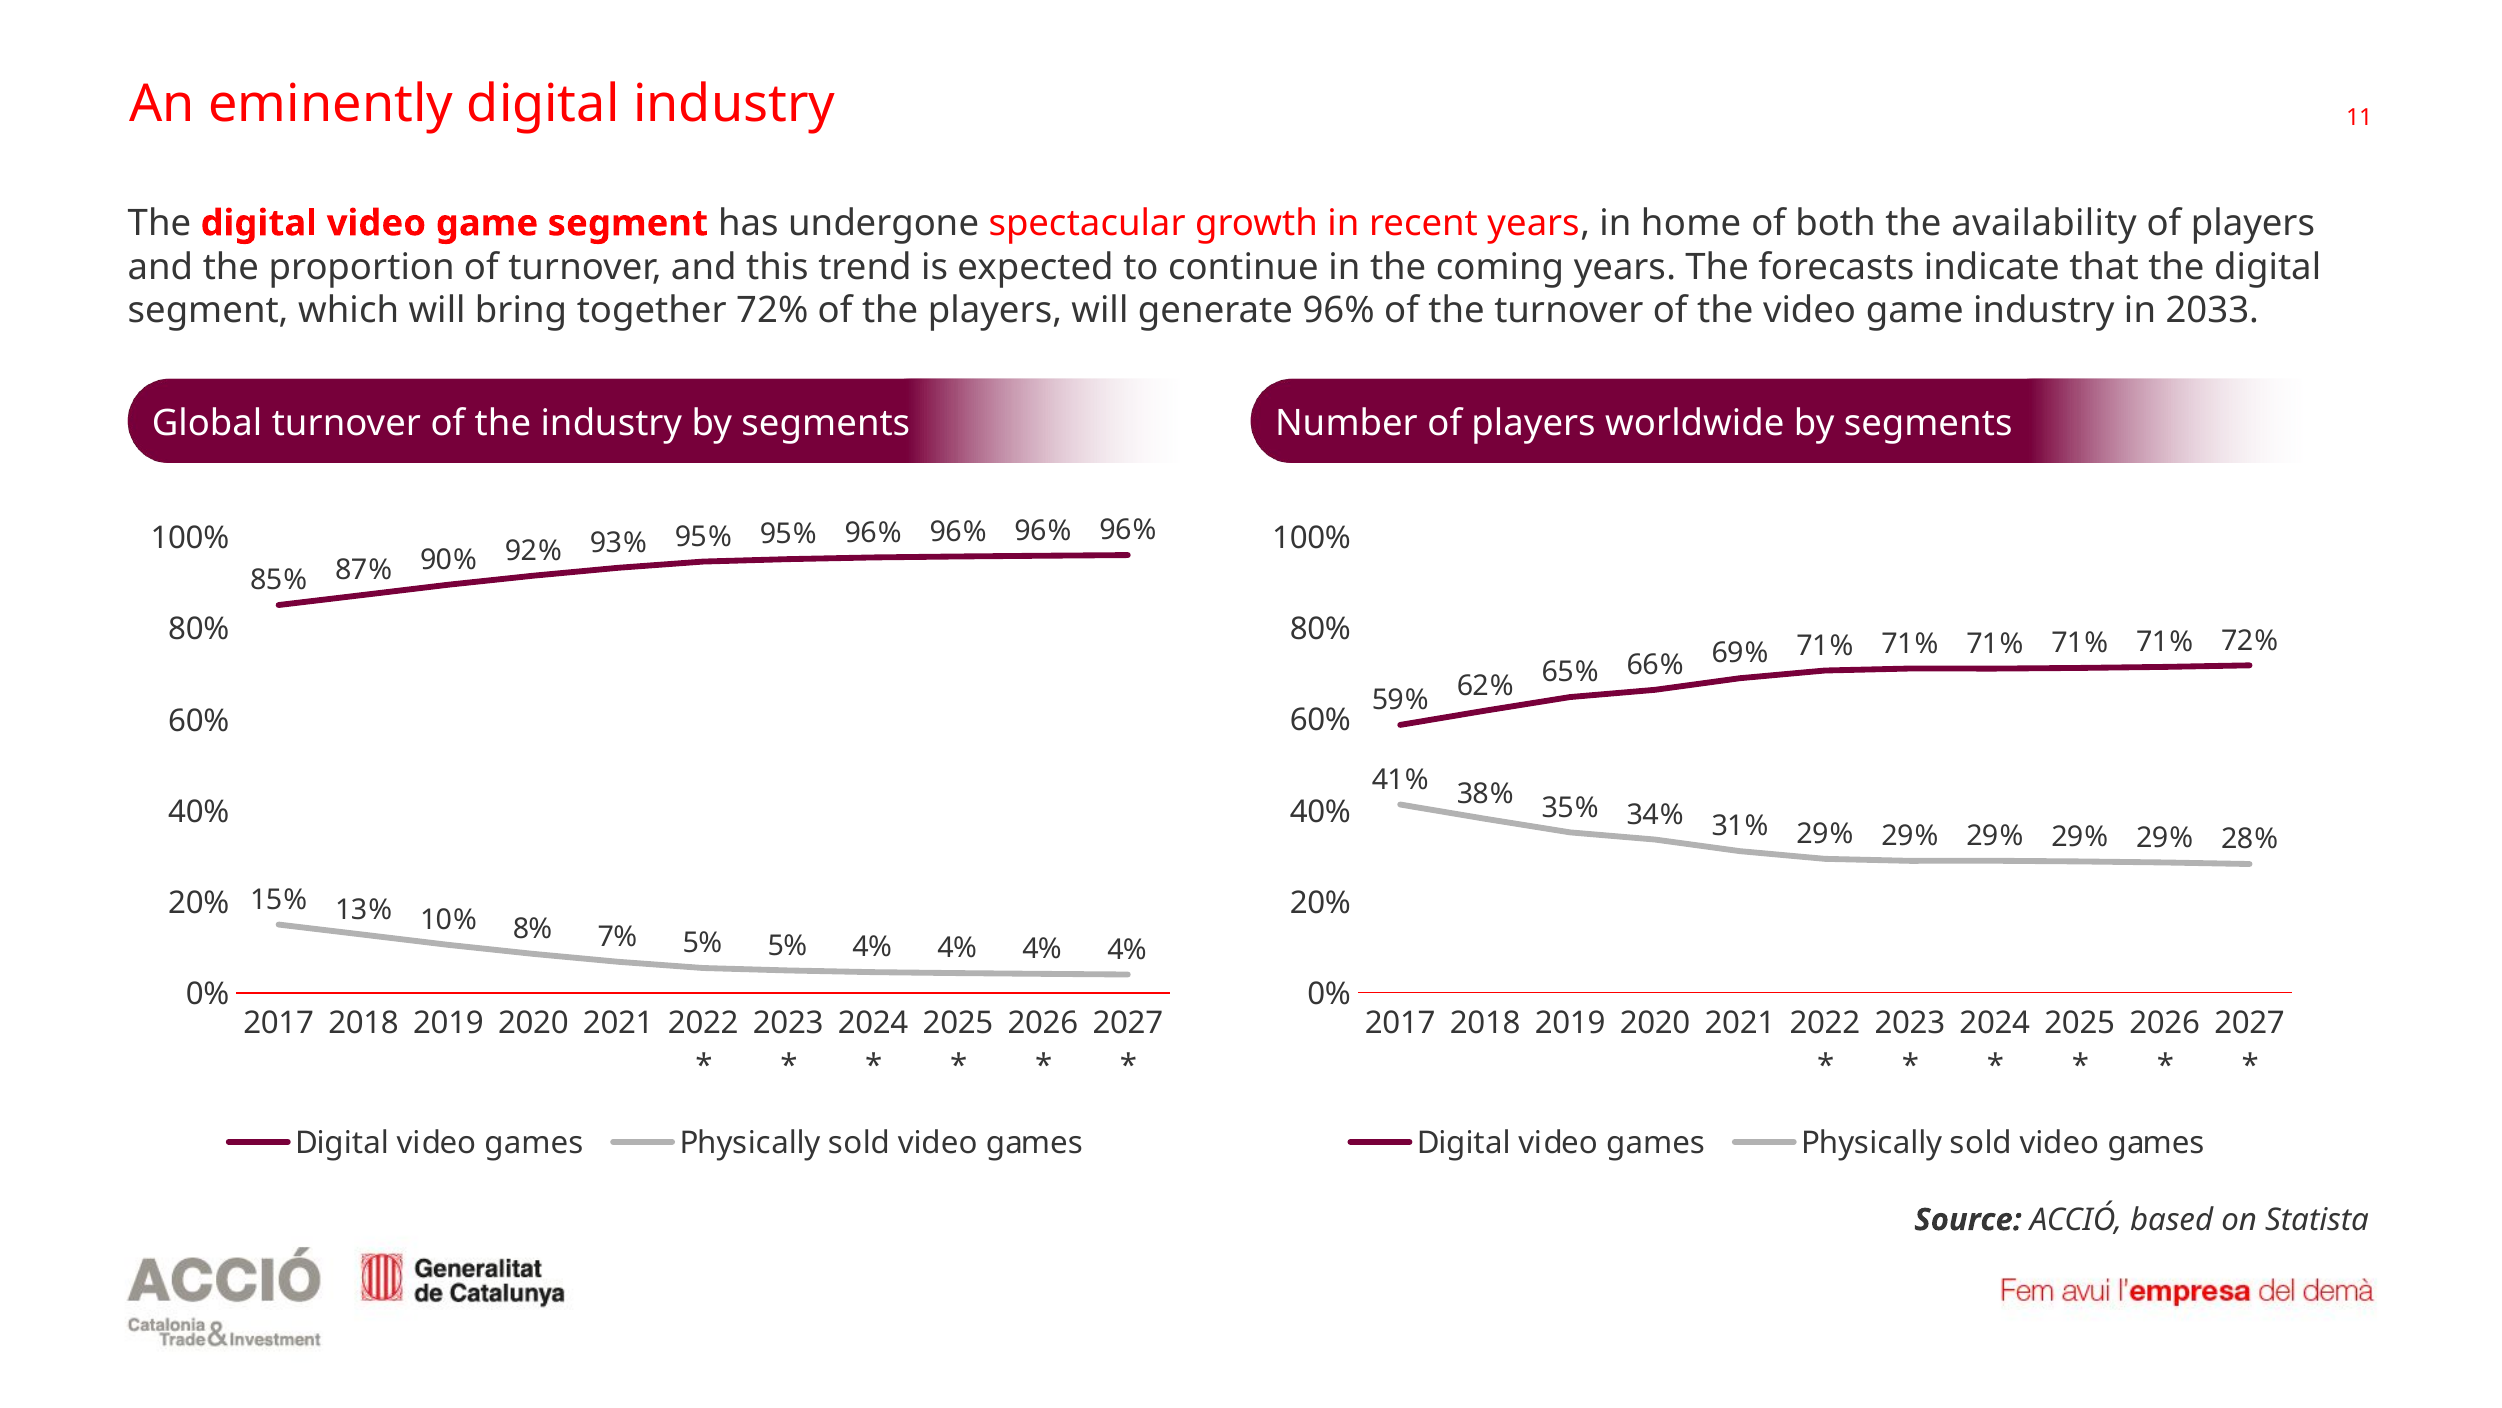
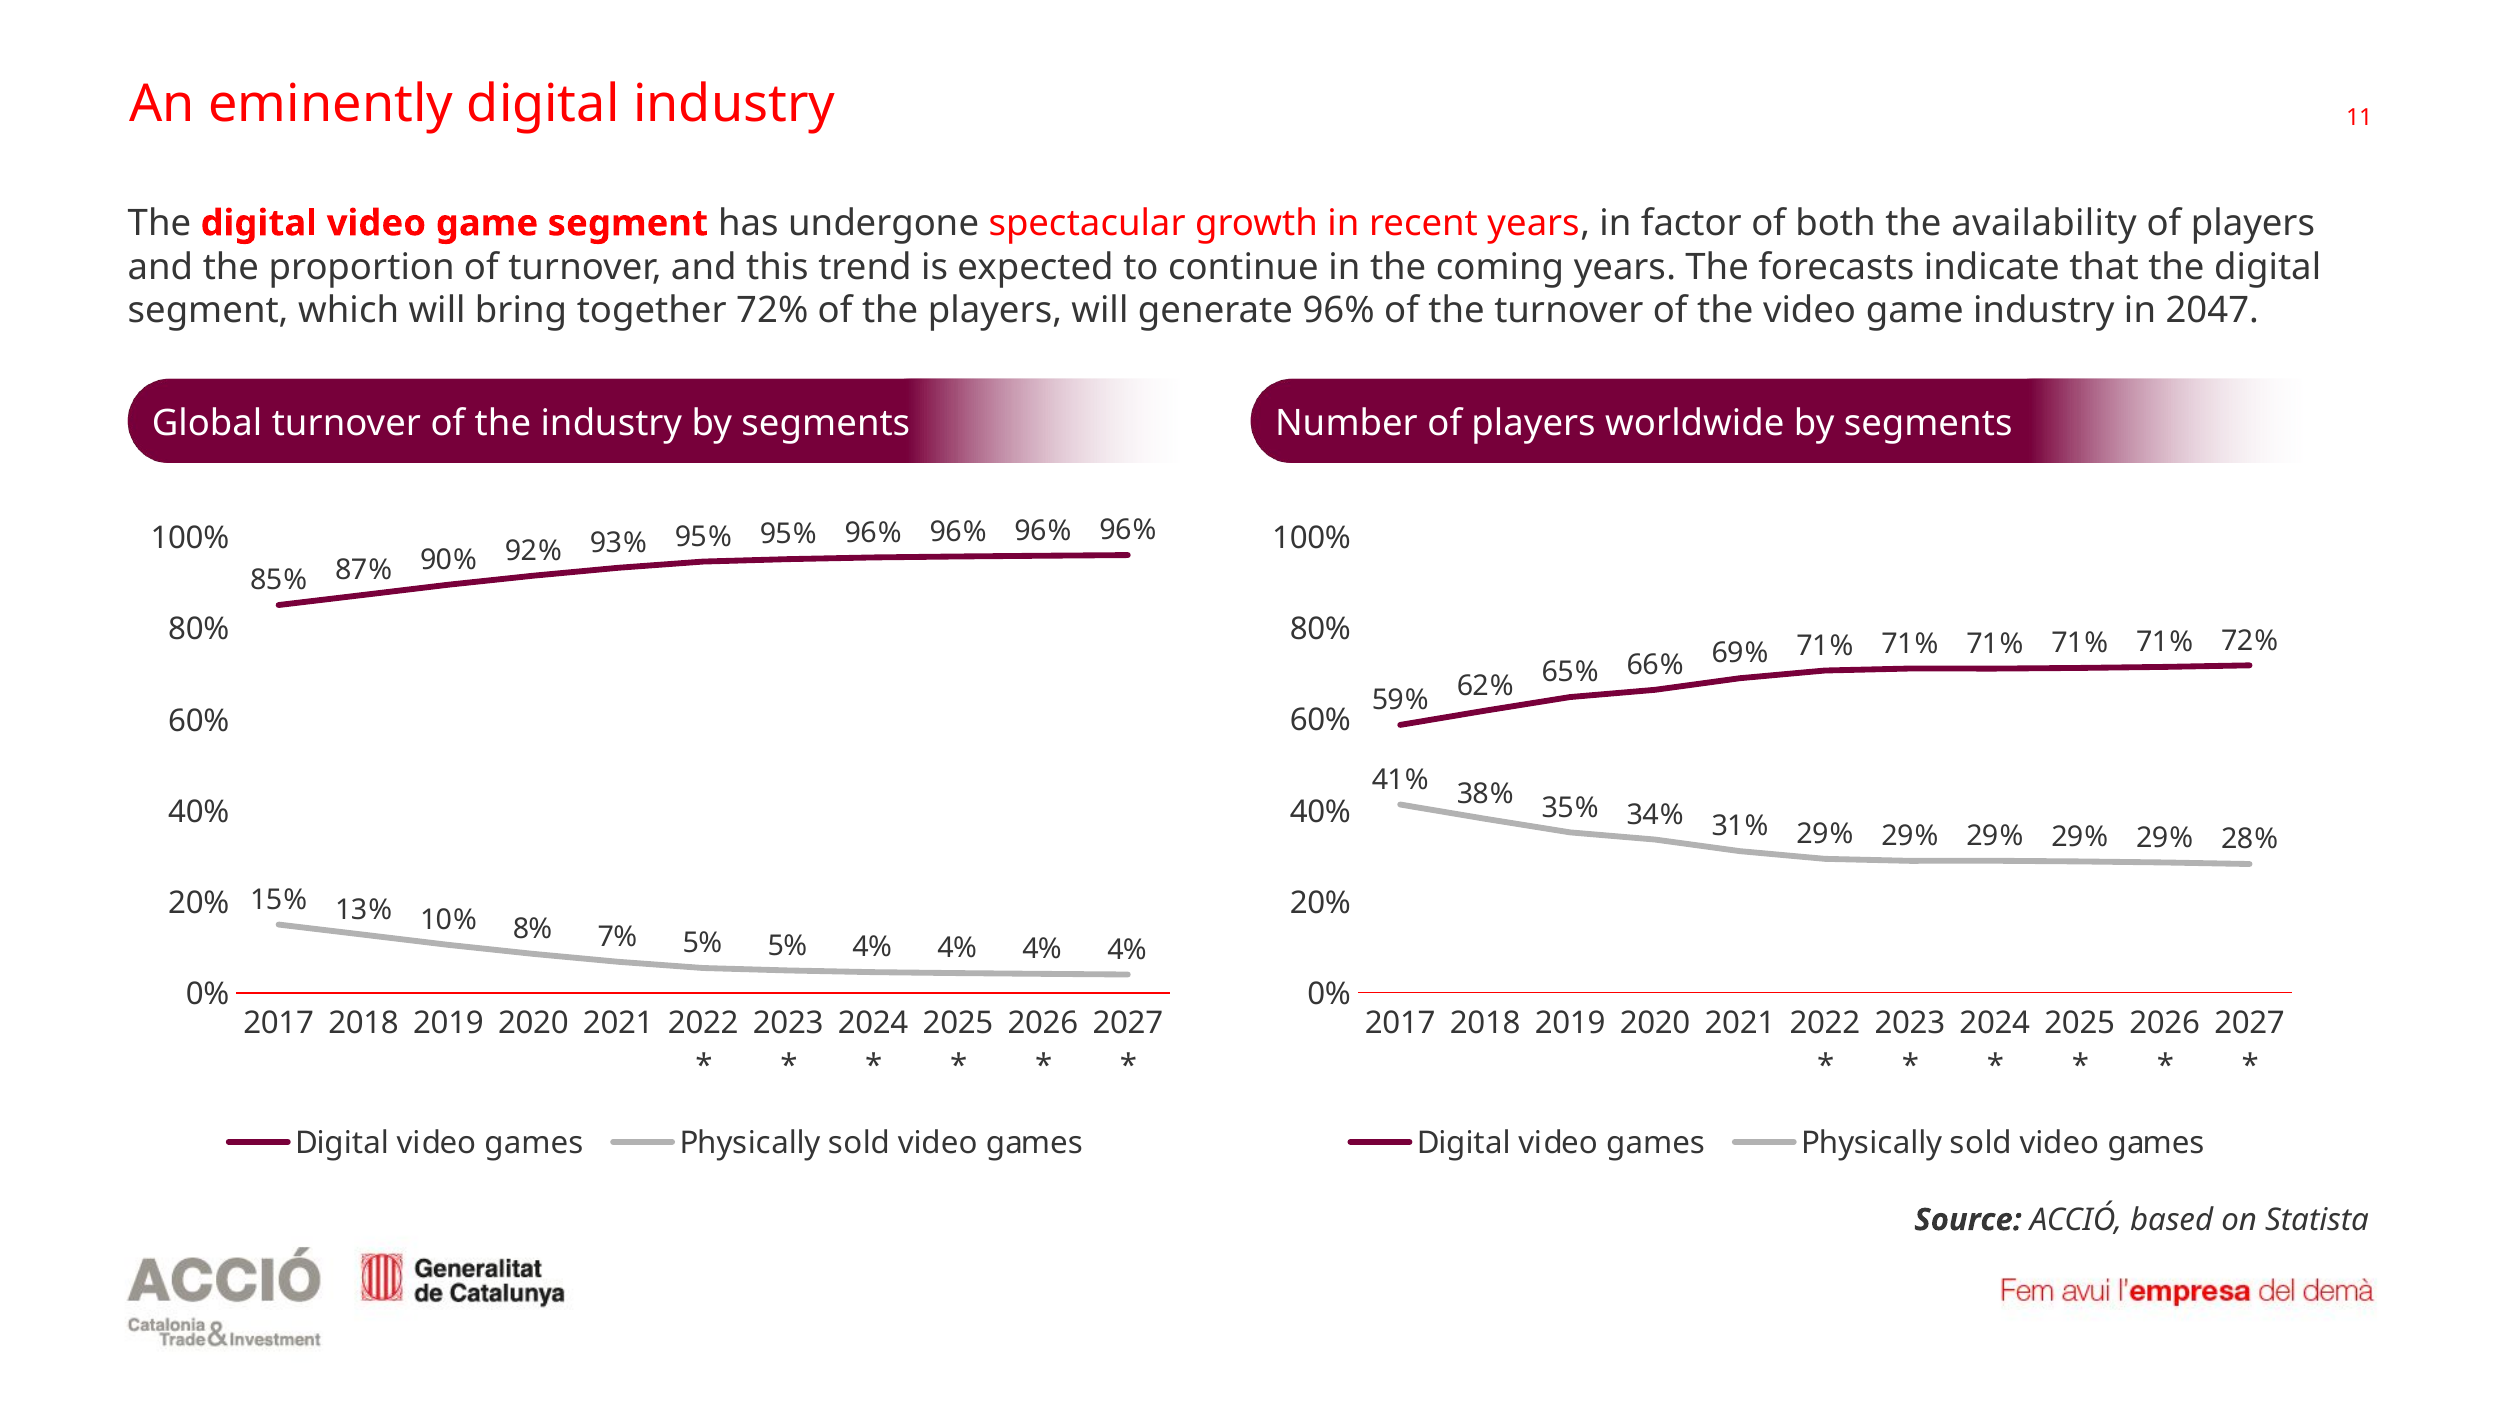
home: home -> factor
2033: 2033 -> 2047
